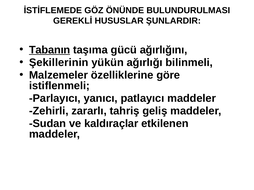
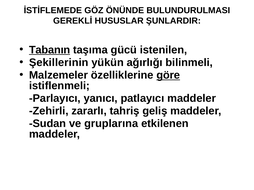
ağırlığını: ağırlığını -> istenilen
göre underline: none -> present
kaldıraçlar: kaldıraçlar -> gruplarına
